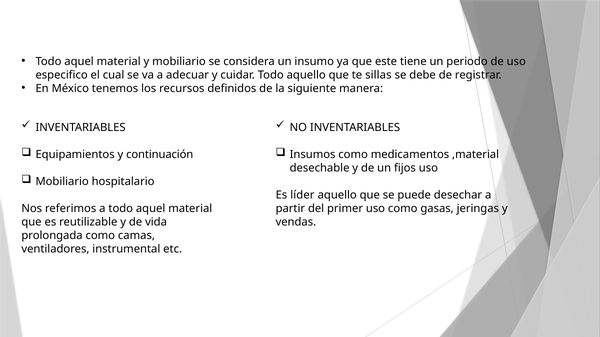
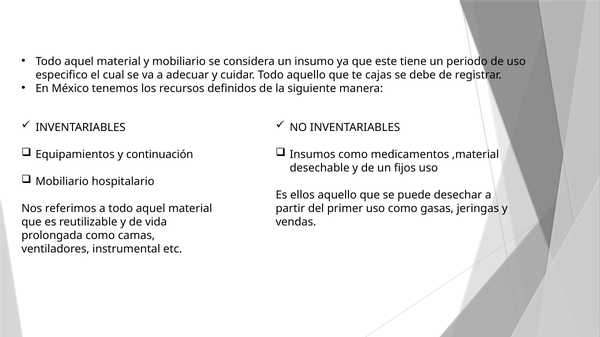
sillas: sillas -> cajas
líder: líder -> ellos
